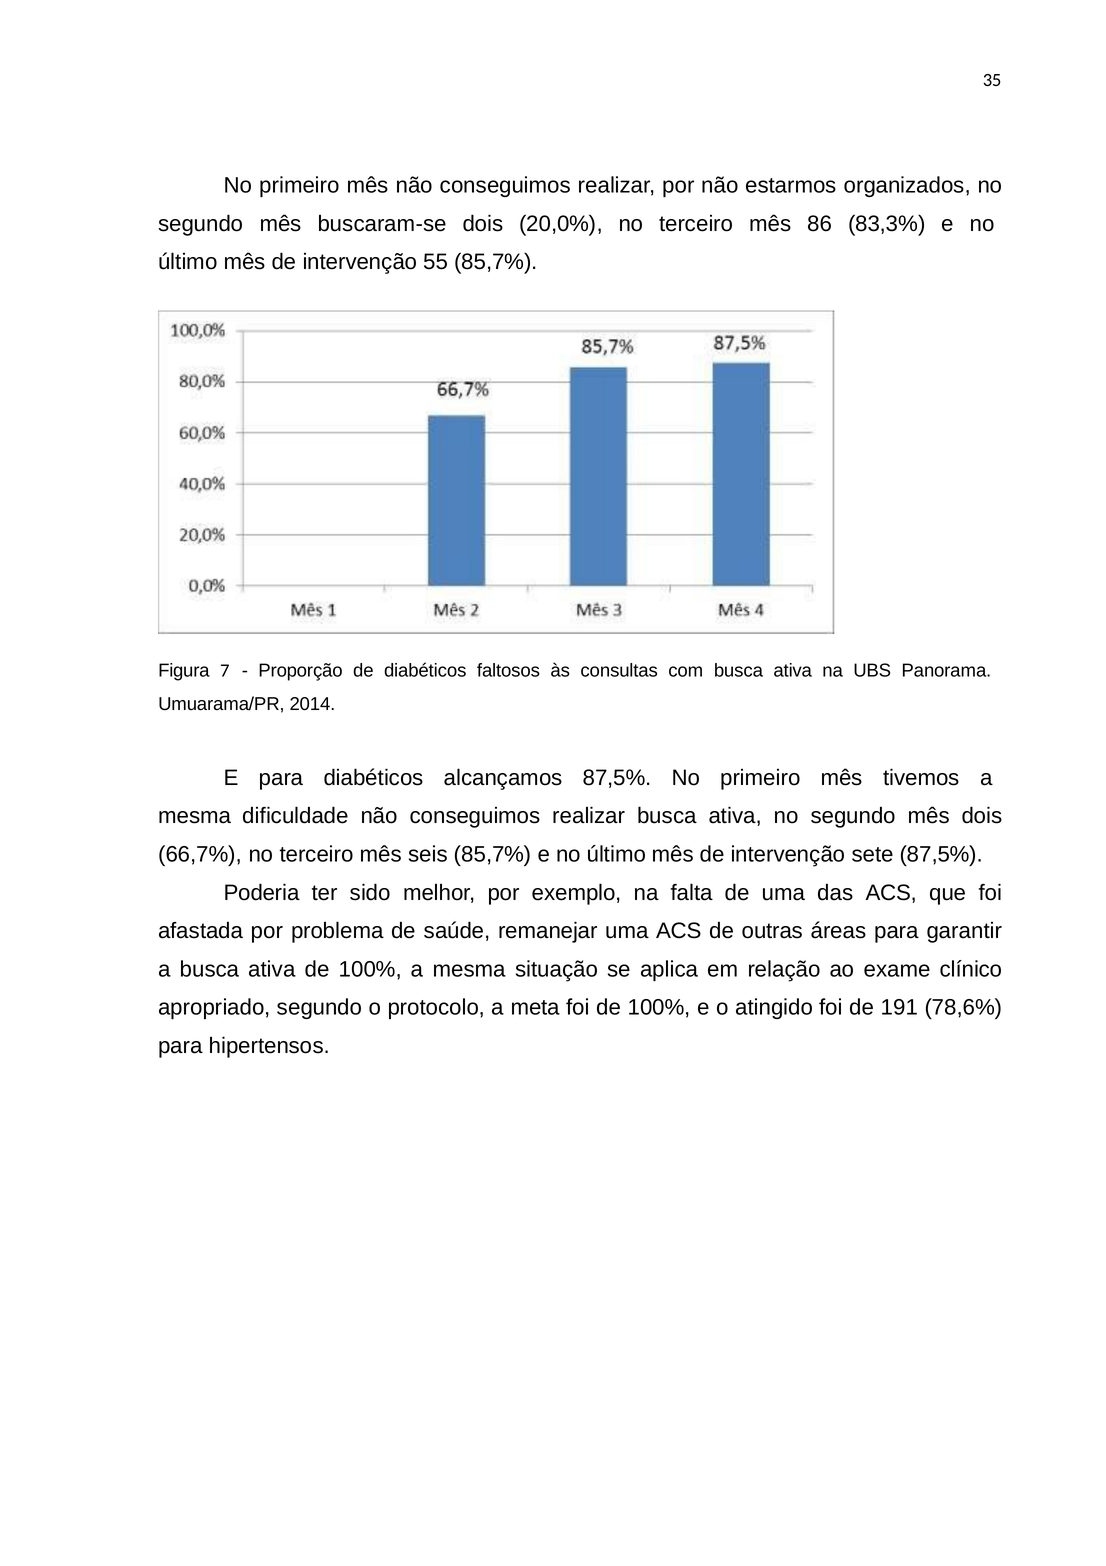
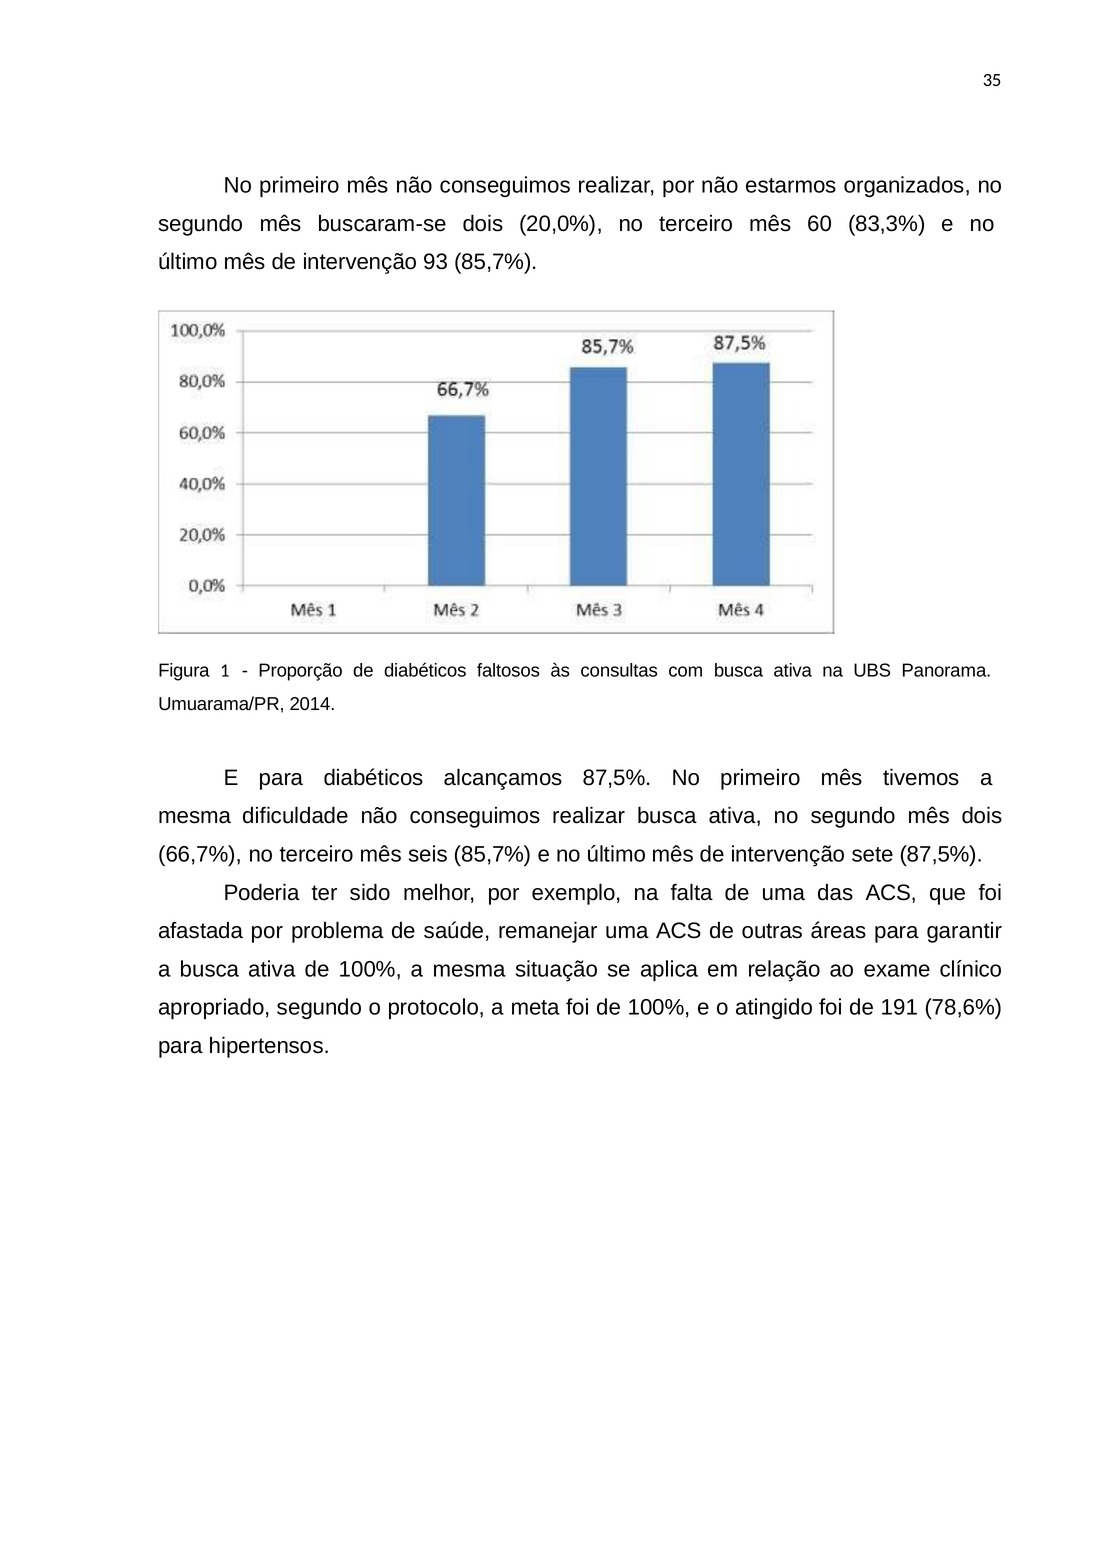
86: 86 -> 60
55: 55 -> 93
7: 7 -> 1
